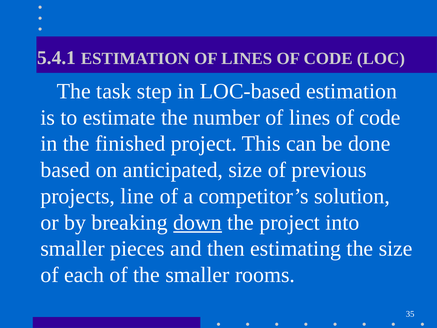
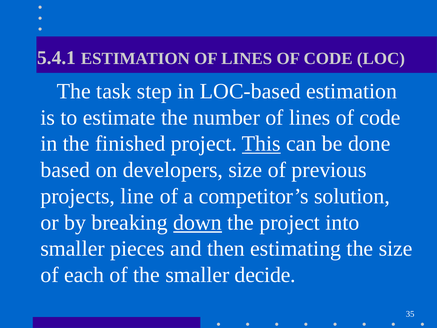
This underline: none -> present
anticipated: anticipated -> developers
rooms: rooms -> decide
